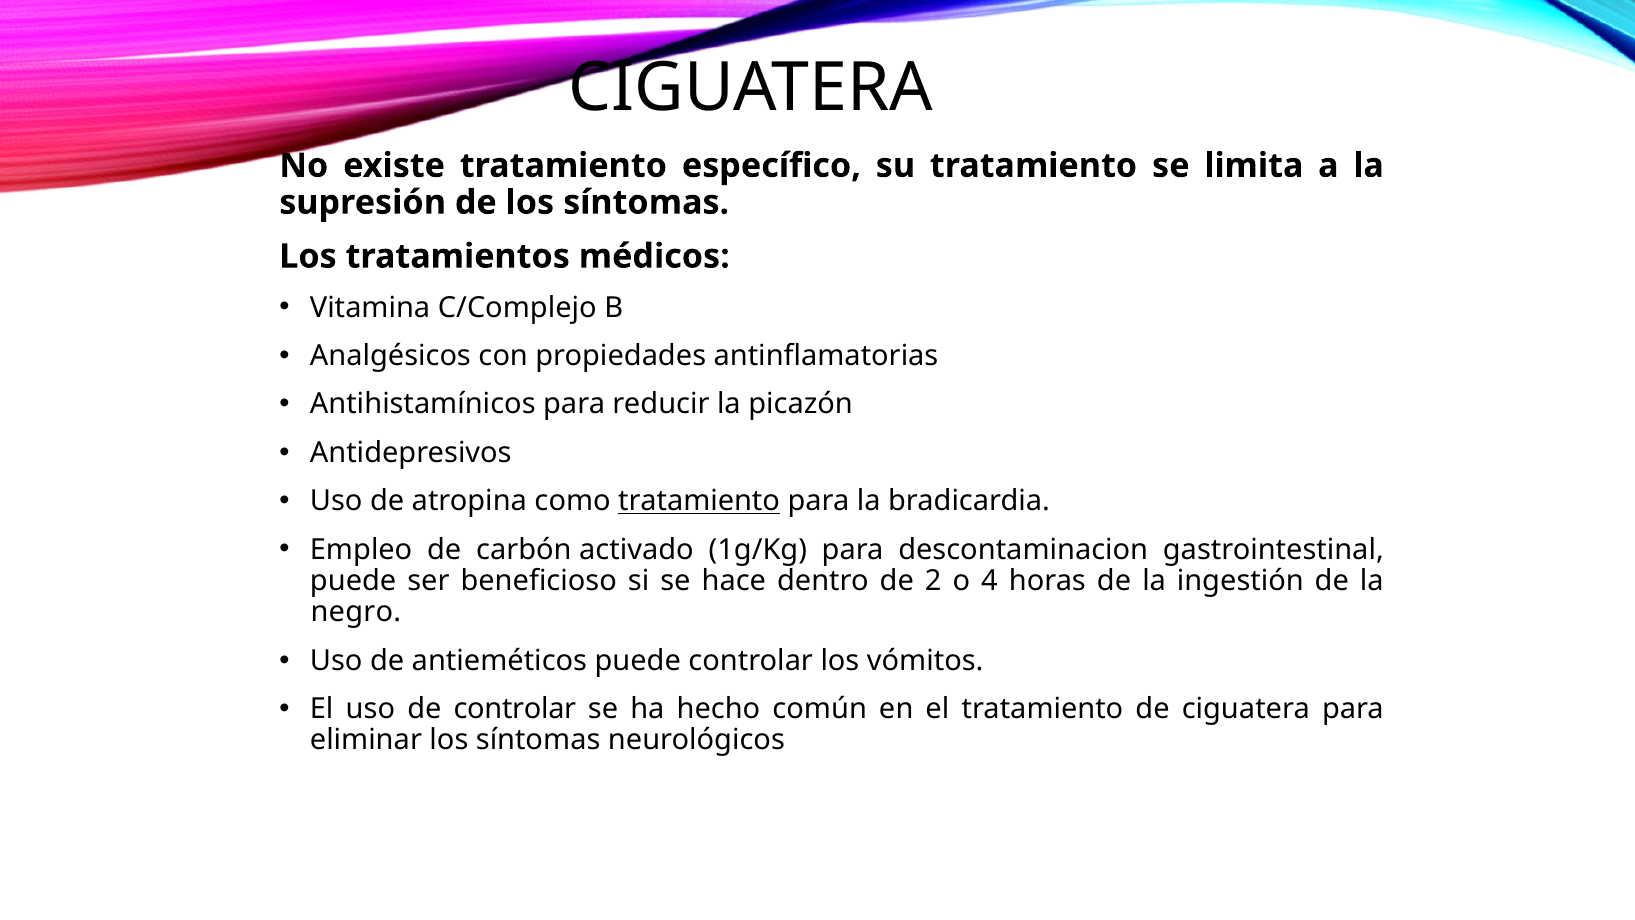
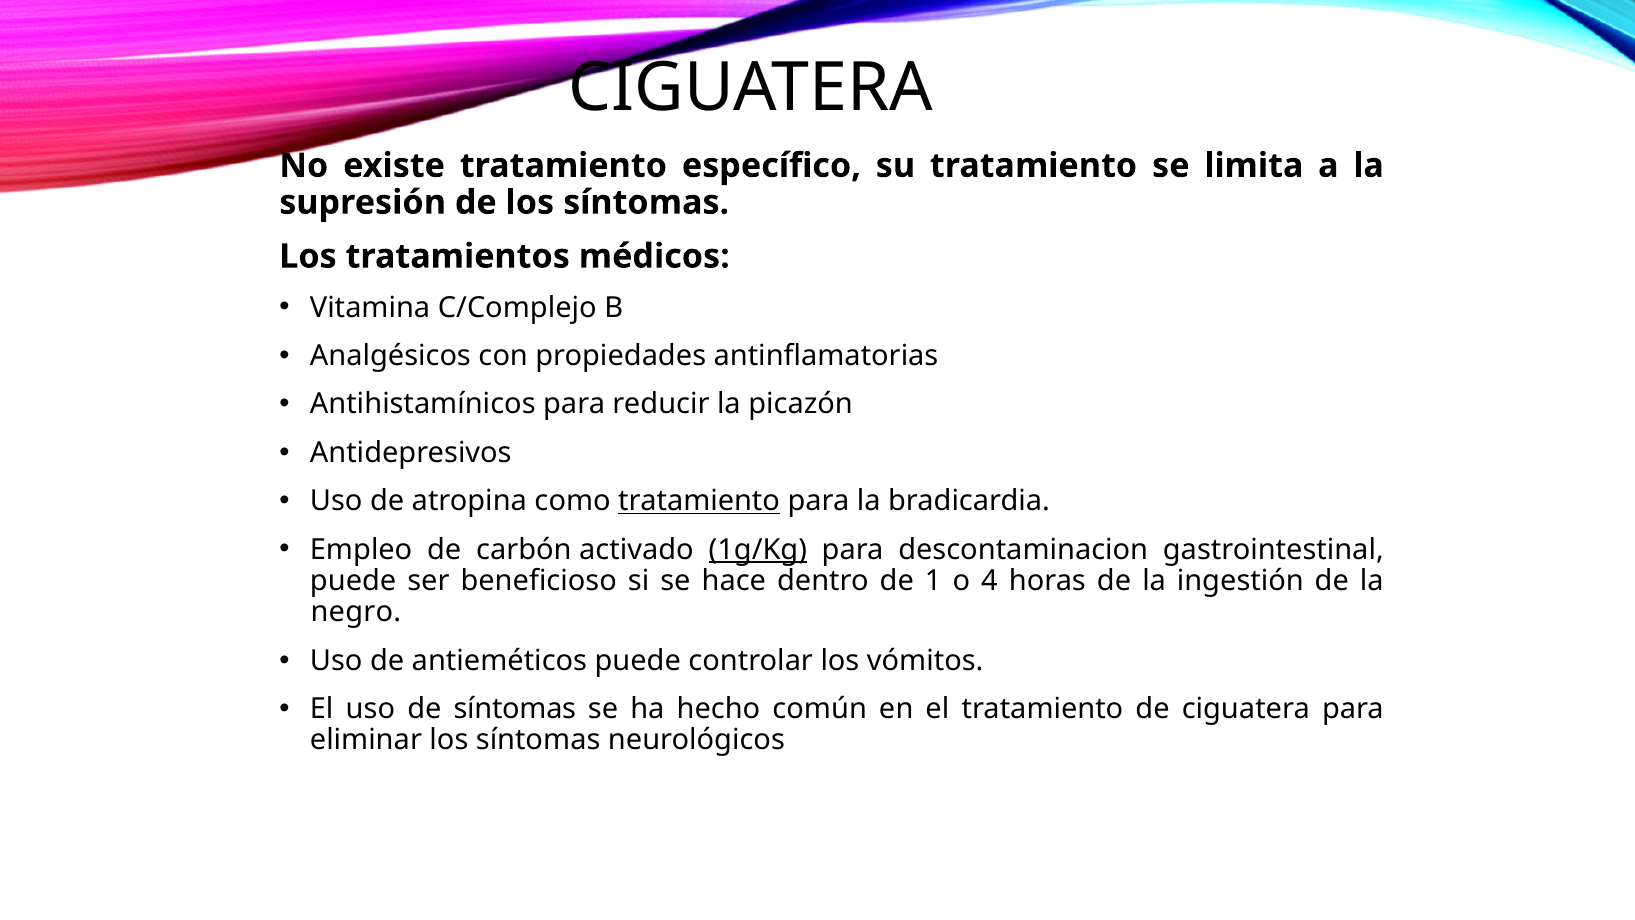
1g/Kg underline: none -> present
2: 2 -> 1
de controlar: controlar -> síntomas
